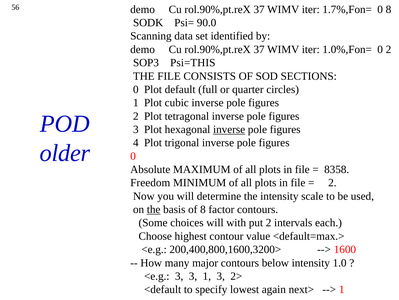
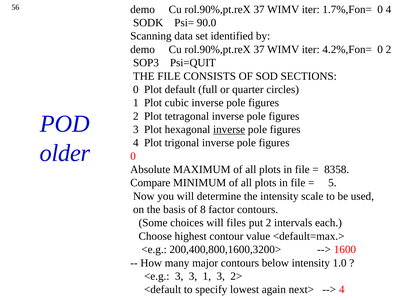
0 8: 8 -> 4
1.0%,Fon=: 1.0%,Fon= -> 4.2%,Fon=
Psi=THIS: Psi=THIS -> Psi=QUIT
Freedom: Freedom -> Compare
2 at (332, 182): 2 -> 5
the at (154, 209) underline: present -> none
with: with -> files
1 at (342, 289): 1 -> 4
